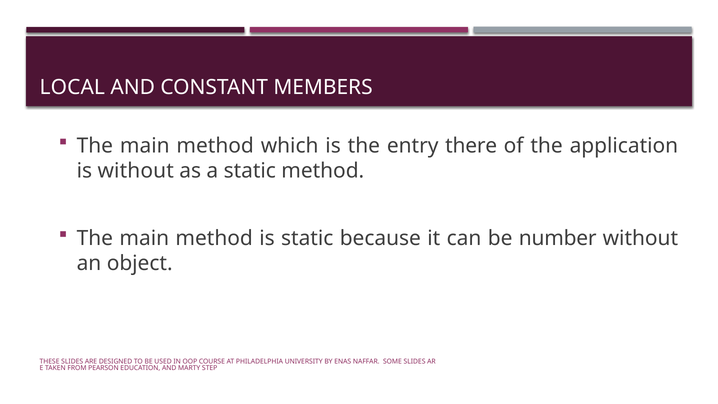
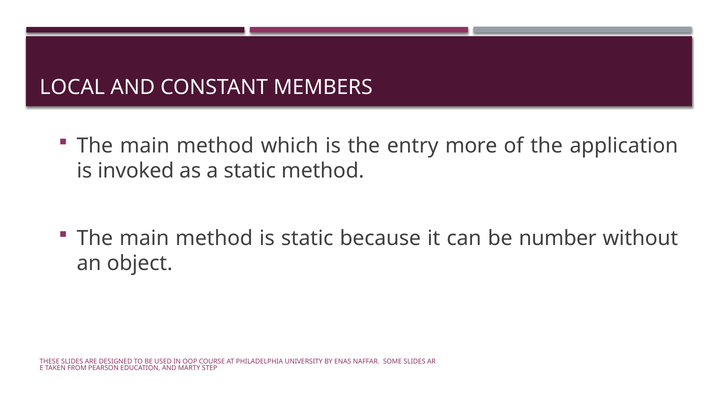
there: there -> more
is without: without -> invoked
